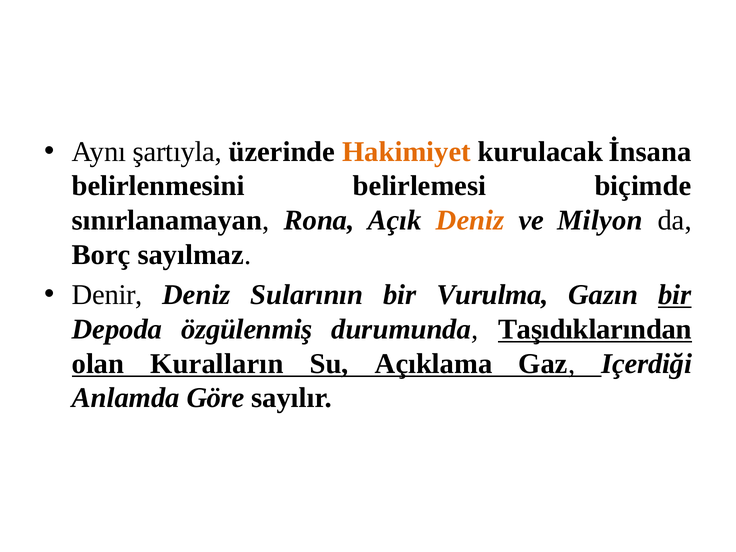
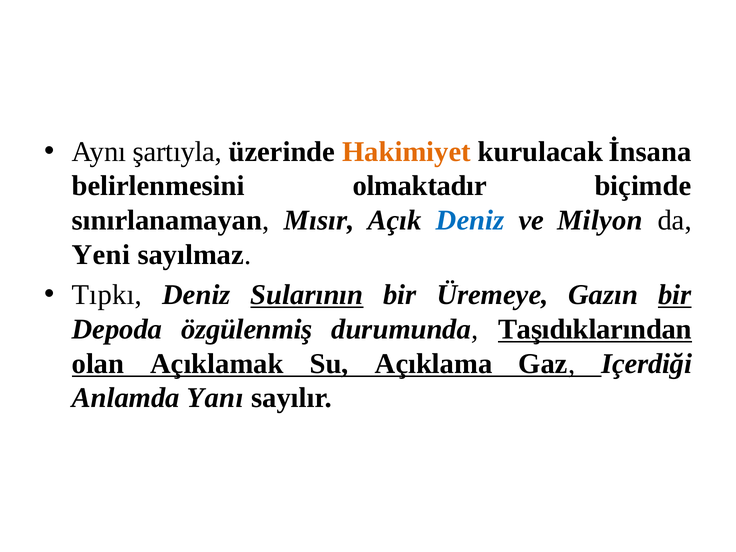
belirlemesi: belirlemesi -> olmaktadır
Rona: Rona -> Mısır
Deniz at (470, 220) colour: orange -> blue
Borç: Borç -> Yeni
Denir: Denir -> Tıpkı
Sularının underline: none -> present
Vurulma: Vurulma -> Üremeye
Kuralların: Kuralların -> Açıklamak
Göre: Göre -> Yanı
